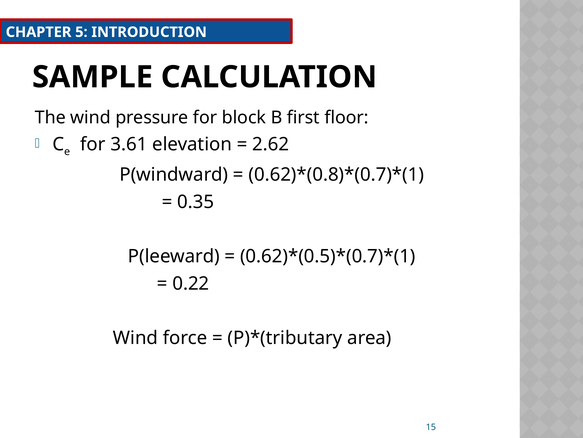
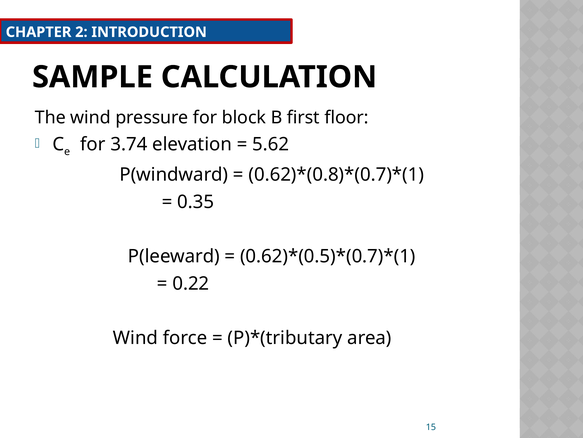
5: 5 -> 2
3.61: 3.61 -> 3.74
2.62: 2.62 -> 5.62
